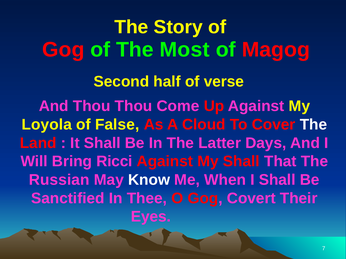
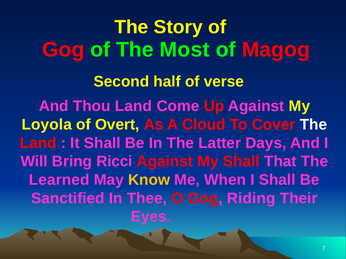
Thou Thou: Thou -> Land
False: False -> Overt
Russian: Russian -> Learned
Know colour: white -> yellow
Covert: Covert -> Riding
